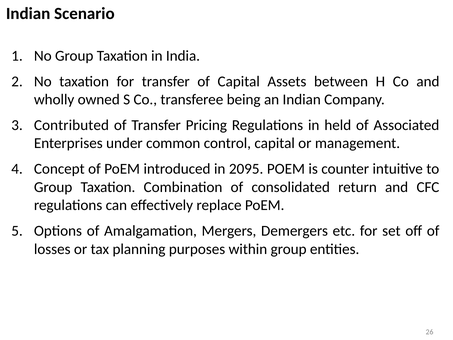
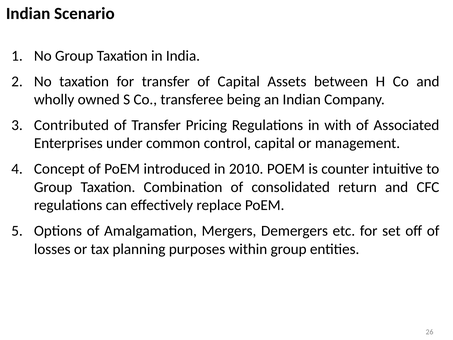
held: held -> with
2095: 2095 -> 2010
